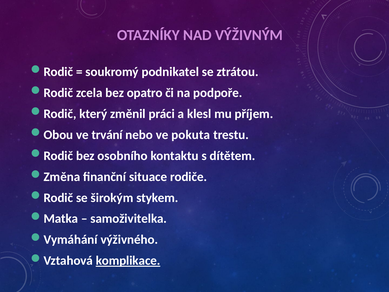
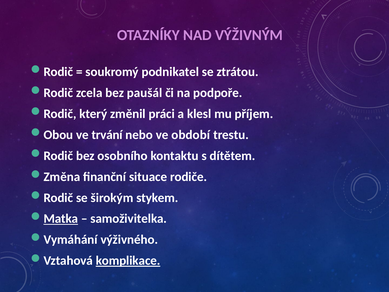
opatro: opatro -> paušál
pokuta: pokuta -> období
Matka underline: none -> present
